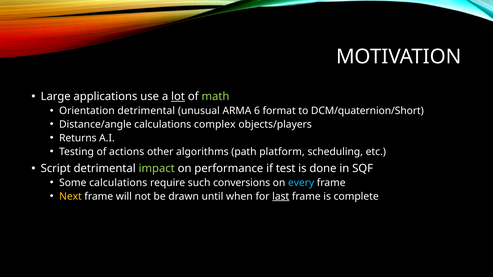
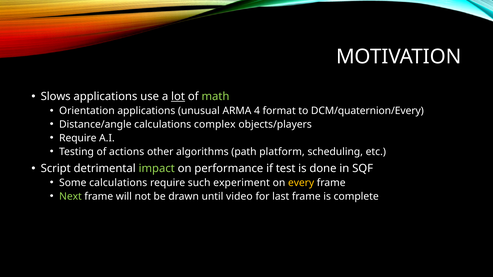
Large: Large -> Slows
Orientation detrimental: detrimental -> applications
6: 6 -> 4
DCM/quaternion/Short: DCM/quaternion/Short -> DCM/quaternion/Every
Returns at (78, 138): Returns -> Require
conversions: conversions -> experiment
every colour: light blue -> yellow
Next colour: yellow -> light green
when: when -> video
last underline: present -> none
